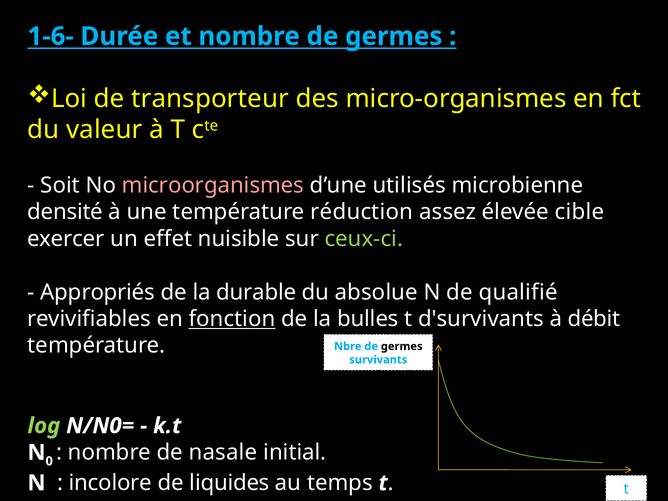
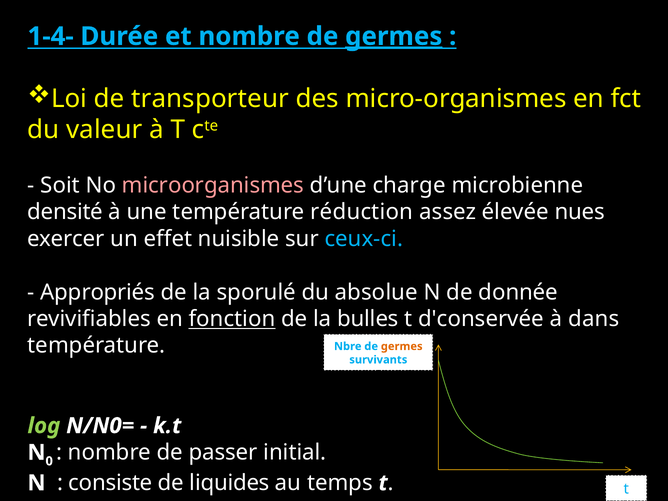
1-6-: 1-6- -> 1-4-
germes at (394, 36) underline: none -> present
utilisés: utilisés -> charge
cible: cible -> nues
ceux-ci colour: light green -> light blue
durable: durable -> sporulé
qualifié: qualifié -> donnée
d'survivants: d'survivants -> d'conservée
débit: débit -> dans
germes at (402, 346) colour: black -> orange
nasale: nasale -> passer
incolore: incolore -> consiste
